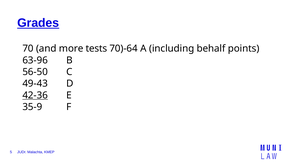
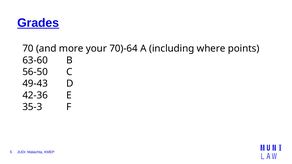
tests: tests -> your
behalf: behalf -> where
63-96: 63-96 -> 63-60
42-36 underline: present -> none
35-9: 35-9 -> 35-3
